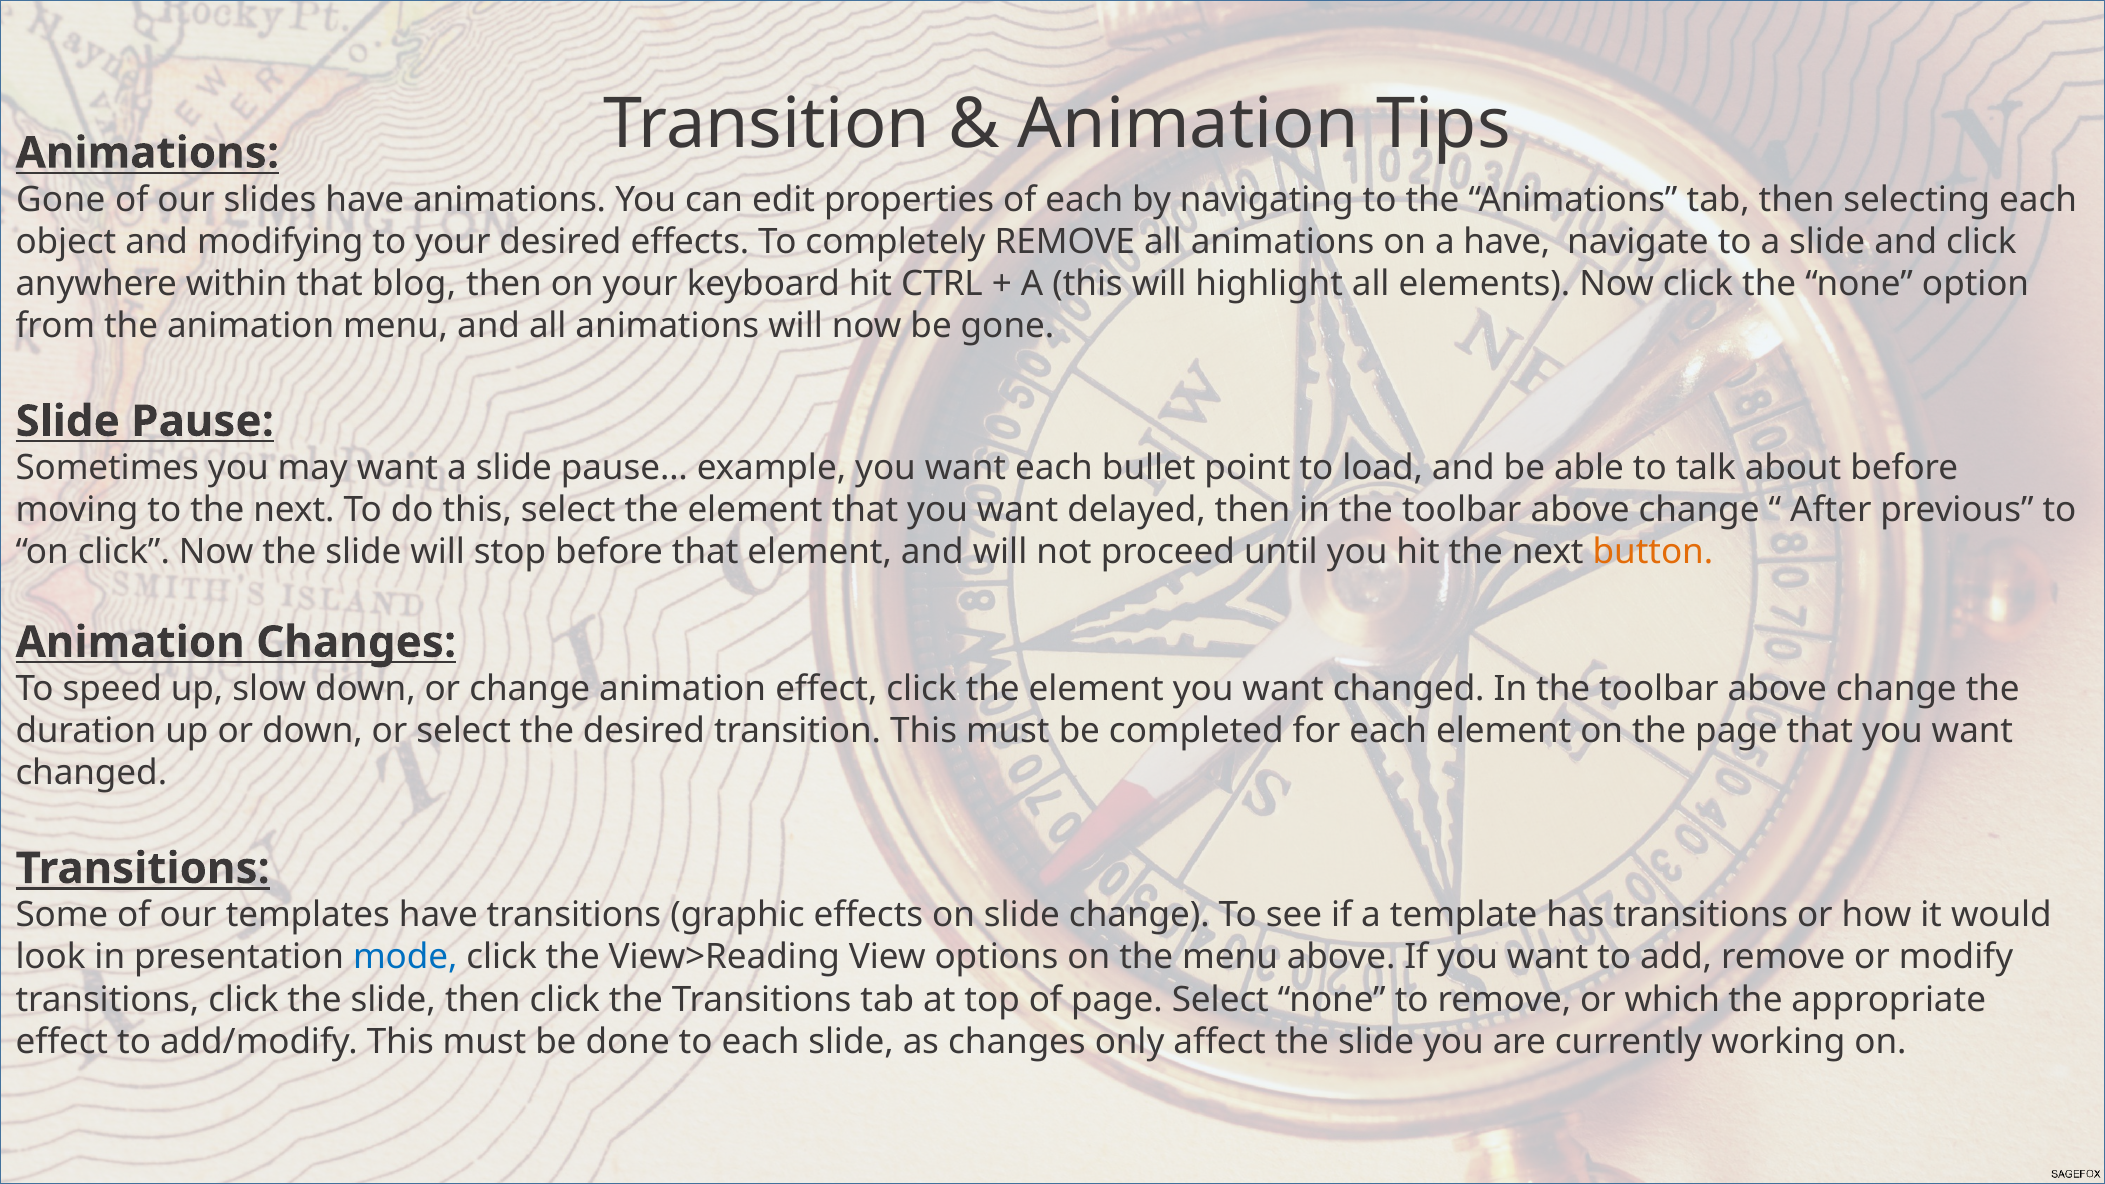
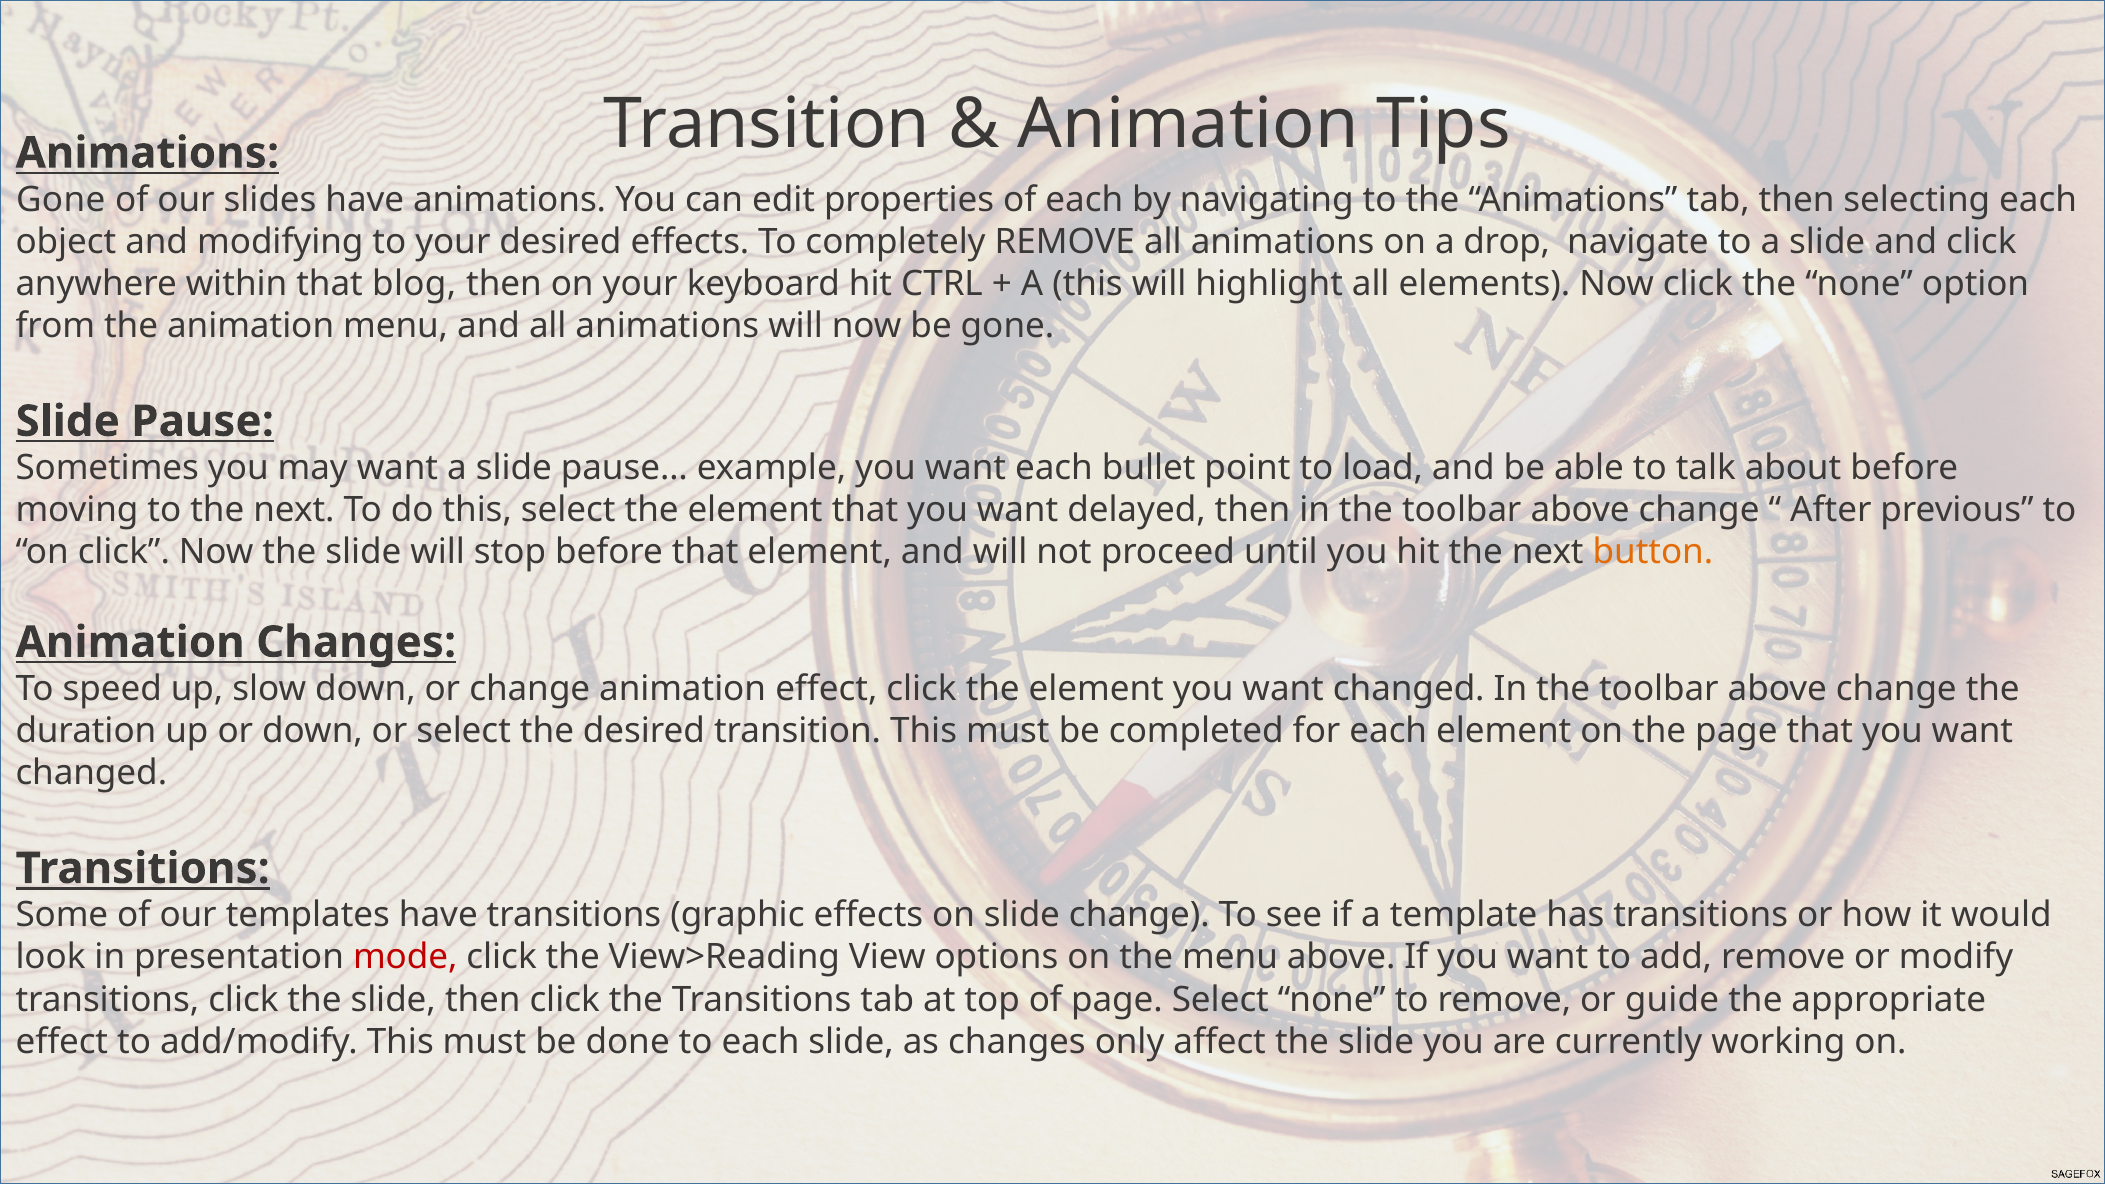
a have: have -> drop
mode colour: blue -> red
which: which -> guide
